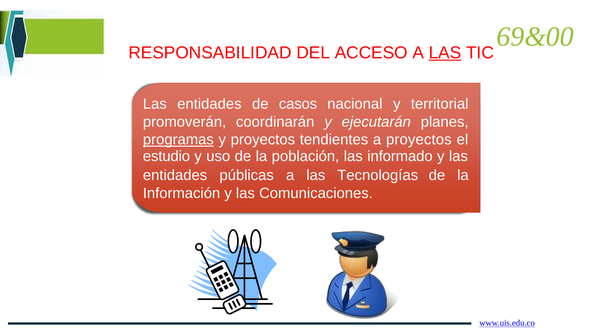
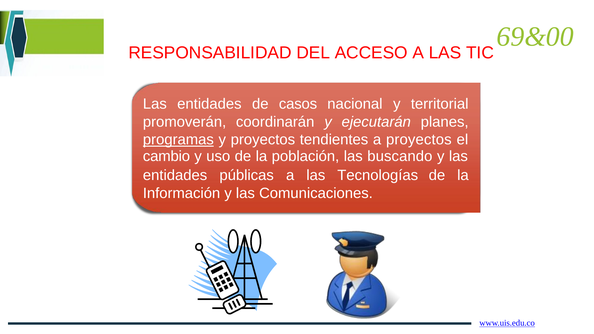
LAS at (445, 53) underline: present -> none
estudio: estudio -> cambio
informado: informado -> buscando
